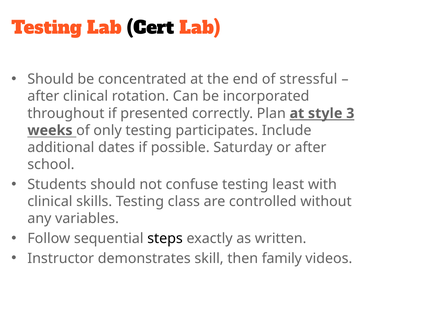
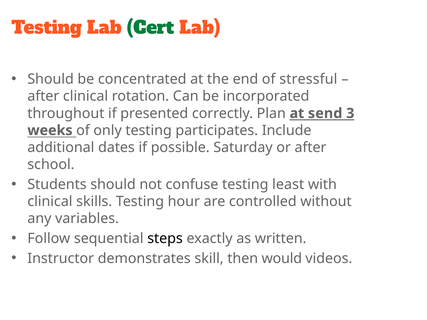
Cert colour: black -> green
style: style -> send
class: class -> hour
family: family -> would
